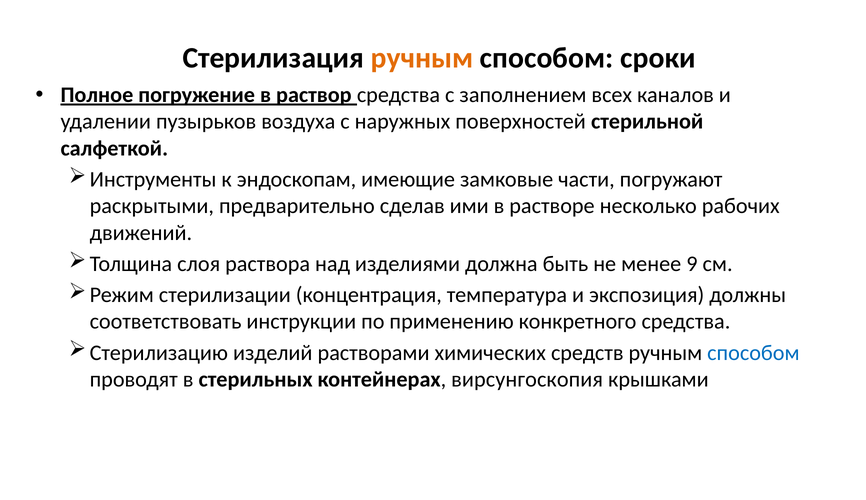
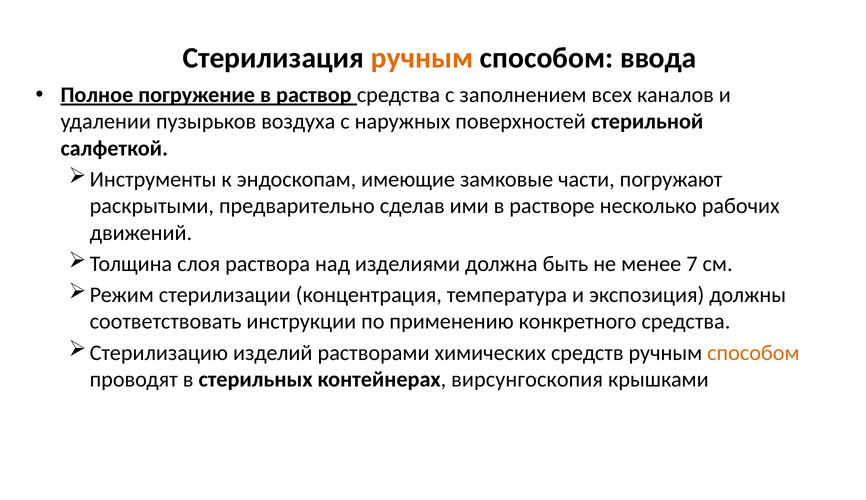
сроки: сроки -> ввода
9: 9 -> 7
способом at (753, 353) colour: blue -> orange
